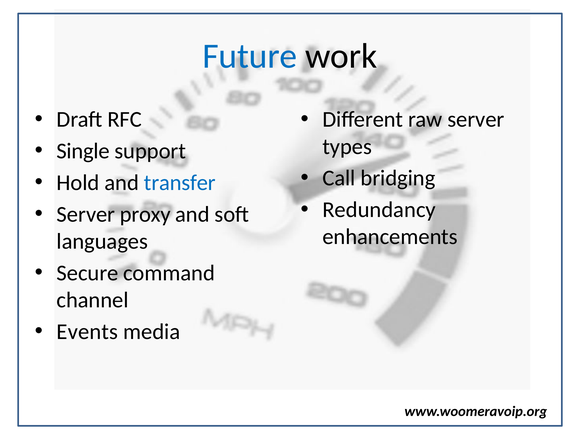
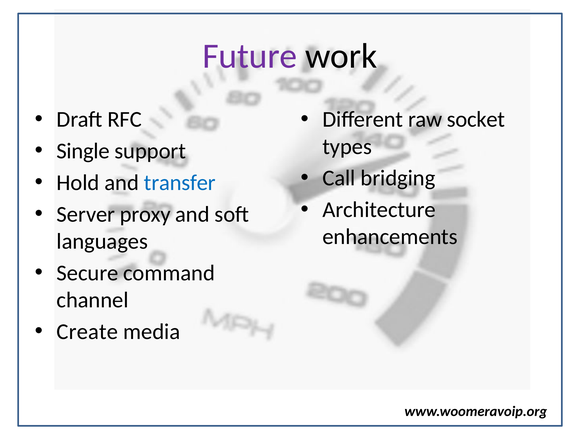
Future colour: blue -> purple
raw server: server -> socket
Redundancy: Redundancy -> Architecture
Events: Events -> Create
